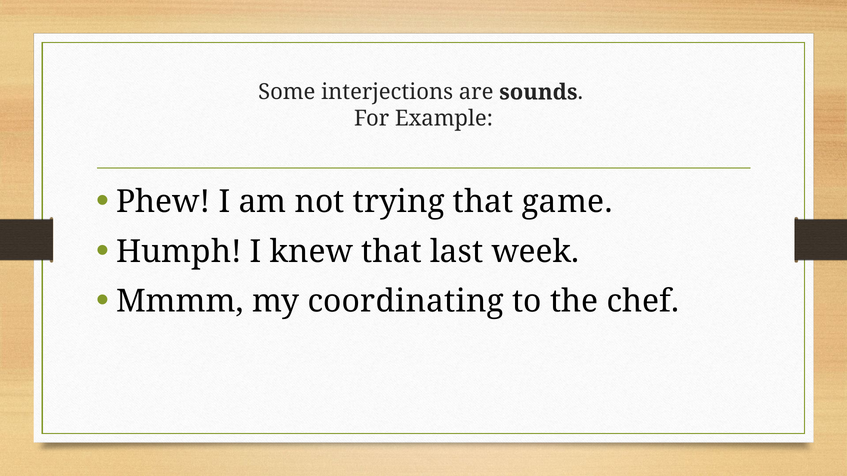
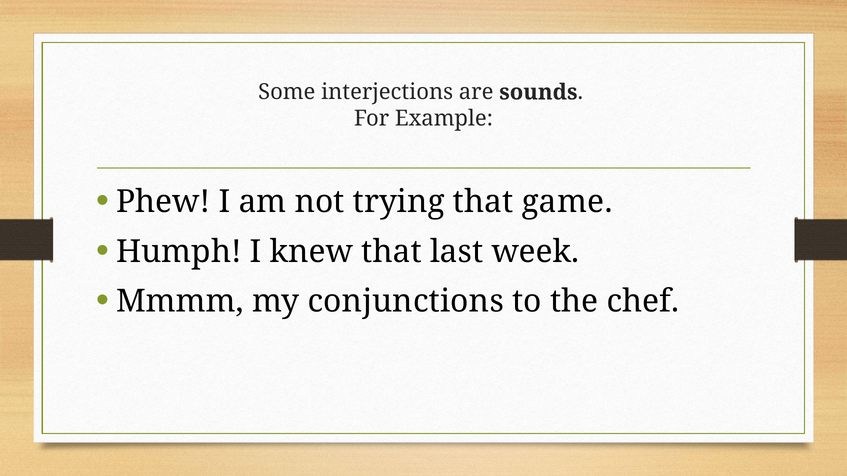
coordinating: coordinating -> conjunctions
